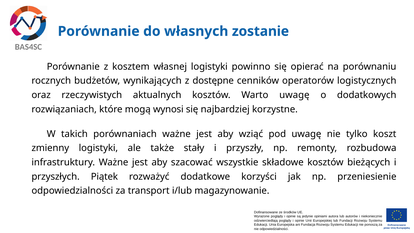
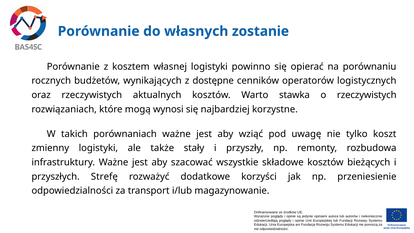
Warto uwagę: uwagę -> stawka
o dodatkowych: dodatkowych -> rzeczywistych
Piątek: Piątek -> Strefę
